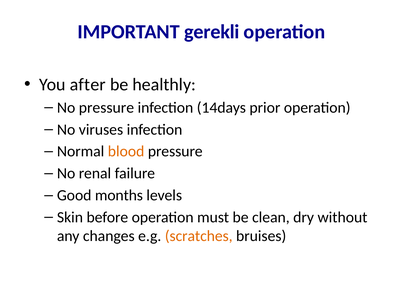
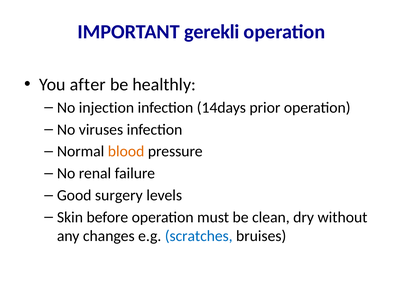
No pressure: pressure -> injection
months: months -> surgery
scratches colour: orange -> blue
